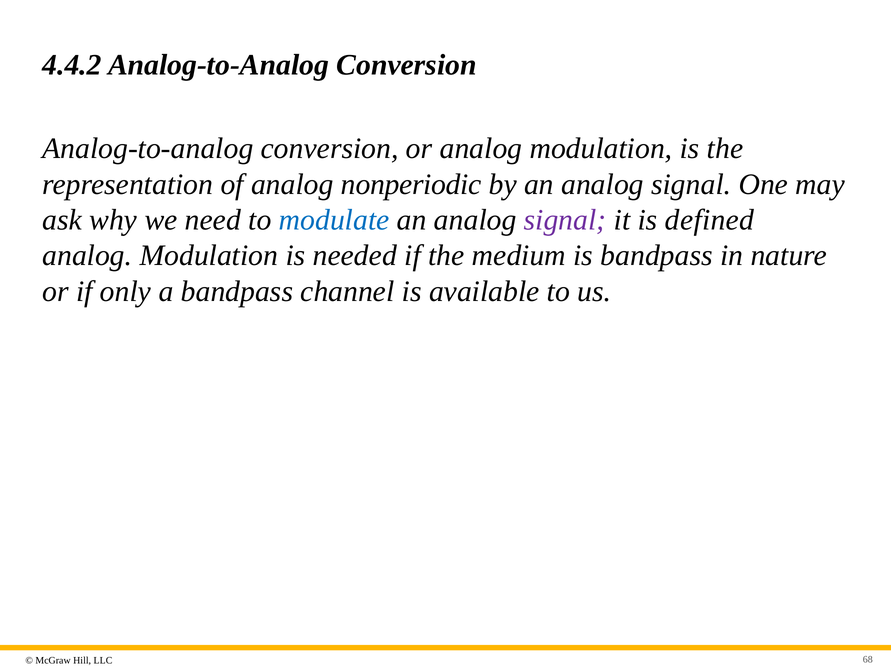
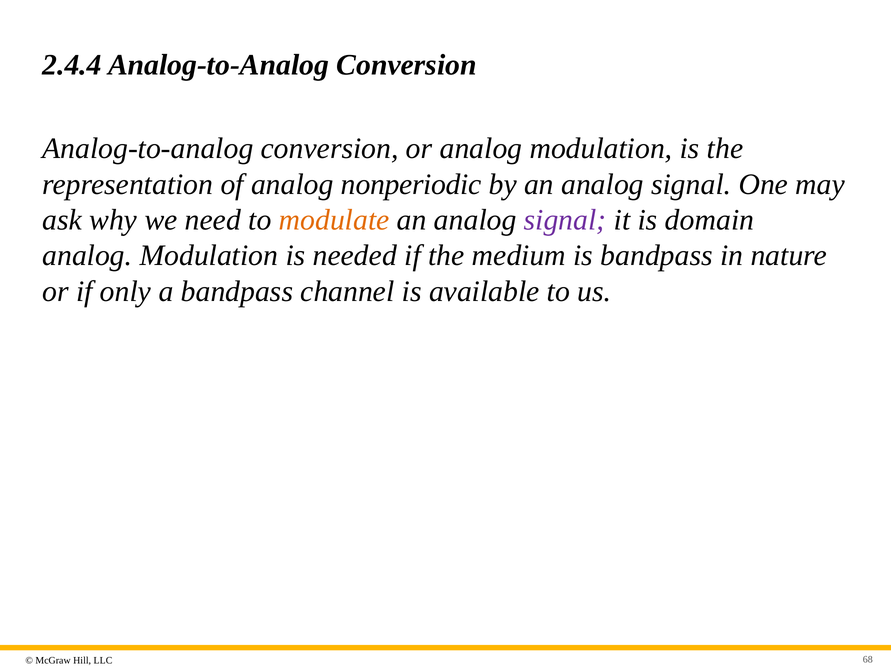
4.4.2: 4.4.2 -> 2.4.4
modulate colour: blue -> orange
defined: defined -> domain
